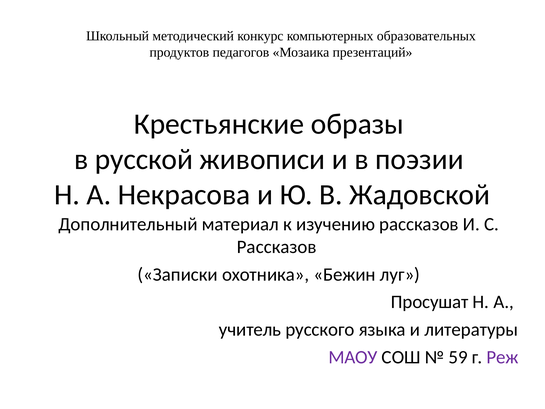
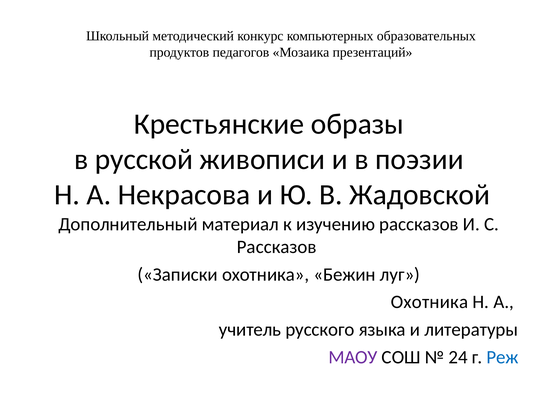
Просушат at (430, 302): Просушат -> Охотника
59: 59 -> 24
Реж colour: purple -> blue
